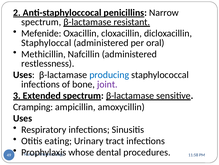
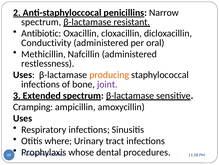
Mefenide: Mefenide -> Antibiotic
Staphyloccal: Staphyloccal -> Conductivity
producing colour: blue -> orange
eating: eating -> where
